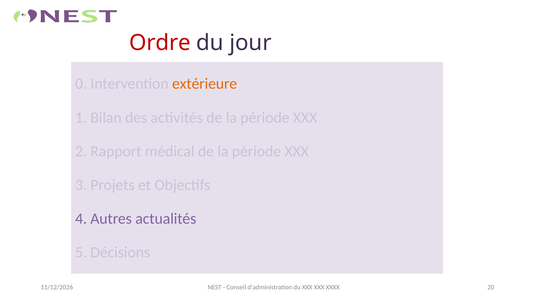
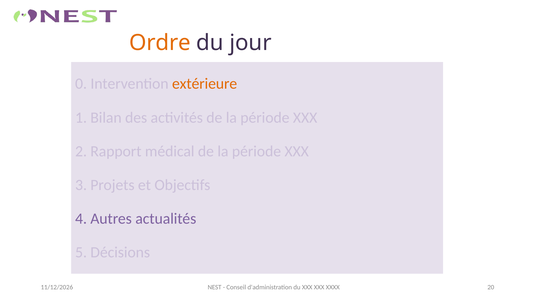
Ordre colour: red -> orange
